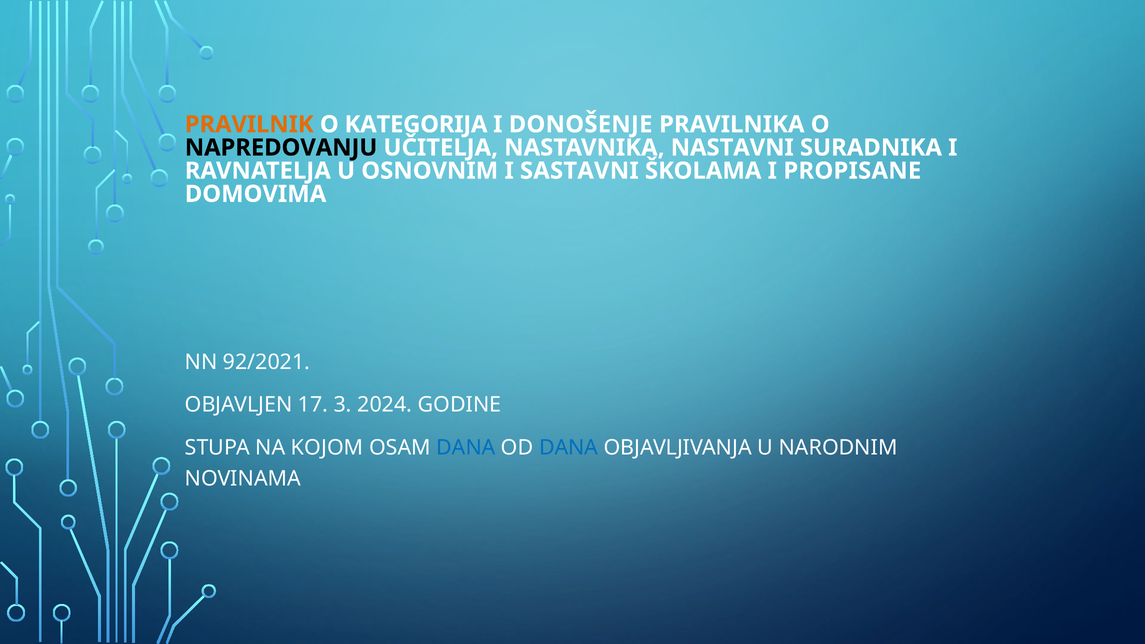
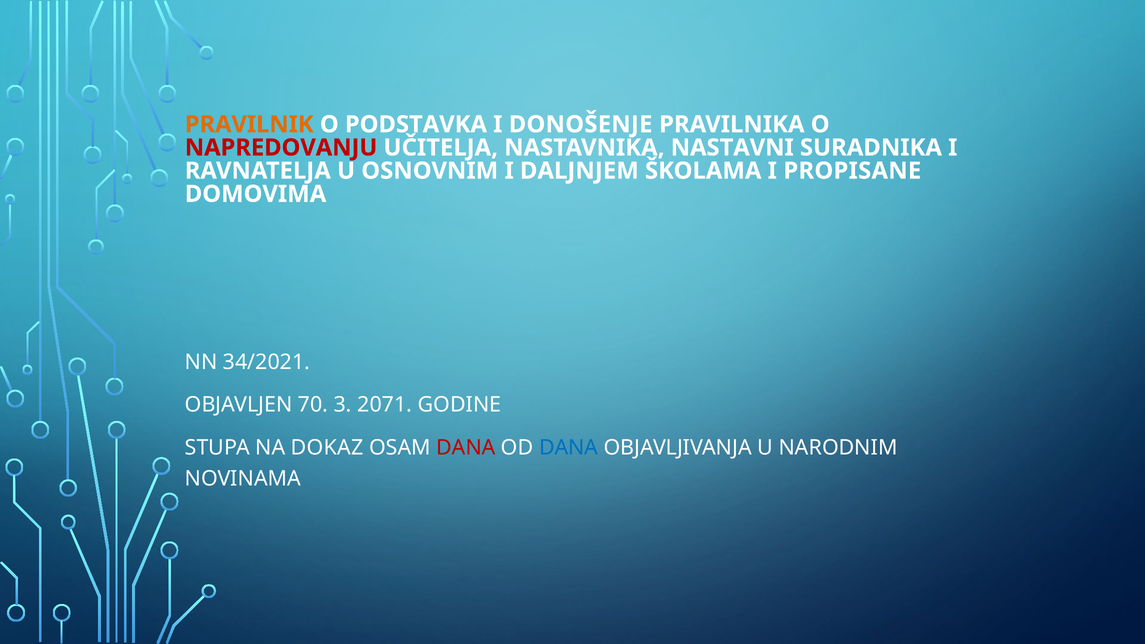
KATEGORIJA: KATEGORIJA -> PODSTAVKA
NAPREDOVANJU colour: black -> red
SASTAVNI: SASTAVNI -> DALJNJEM
92/2021: 92/2021 -> 34/2021
17: 17 -> 70
2024: 2024 -> 2071
KOJOM: KOJOM -> DOKAZ
DANA at (466, 448) colour: blue -> red
